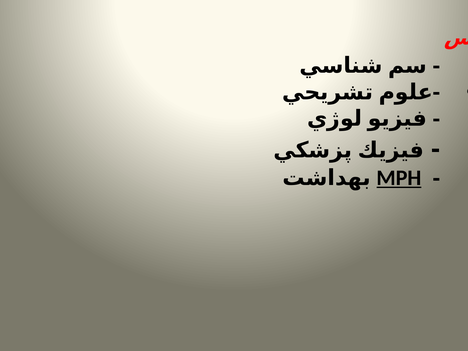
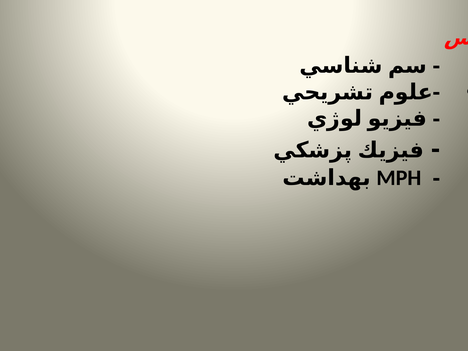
MPH underline: present -> none
